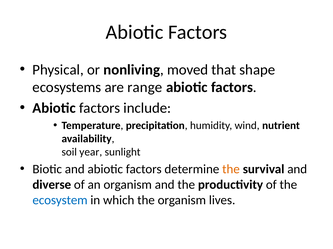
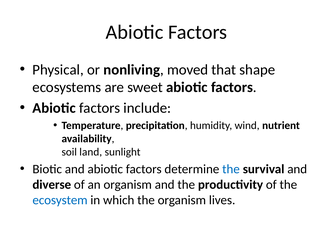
range: range -> sweet
year: year -> land
the at (231, 170) colour: orange -> blue
